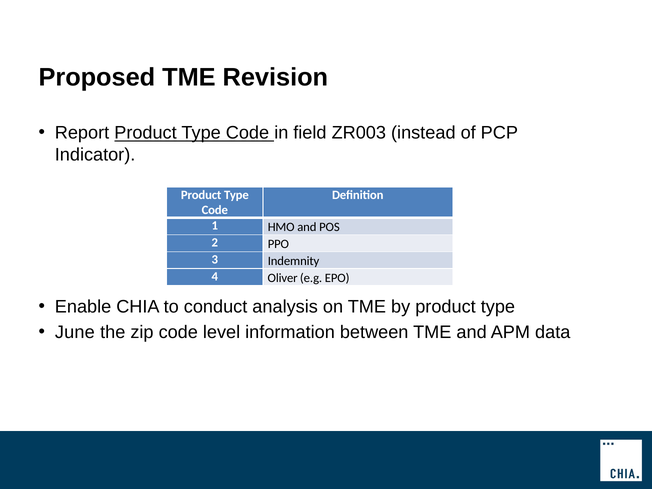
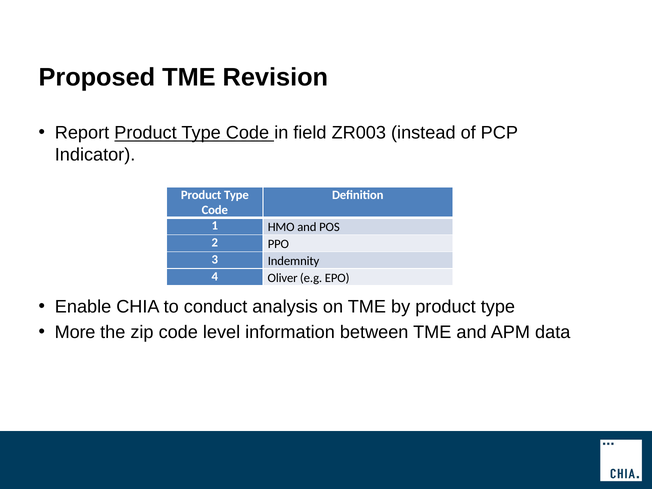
June: June -> More
